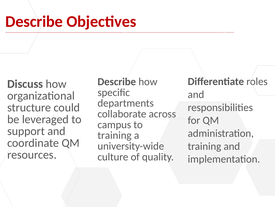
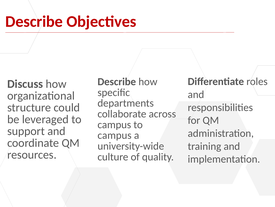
training at (115, 135): training -> campus
